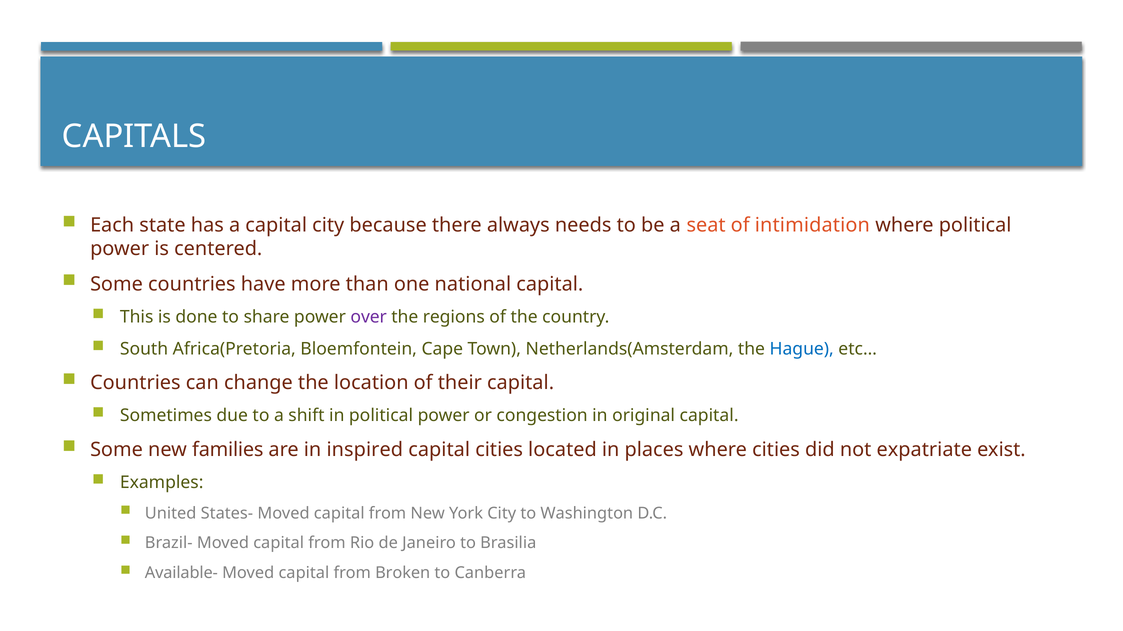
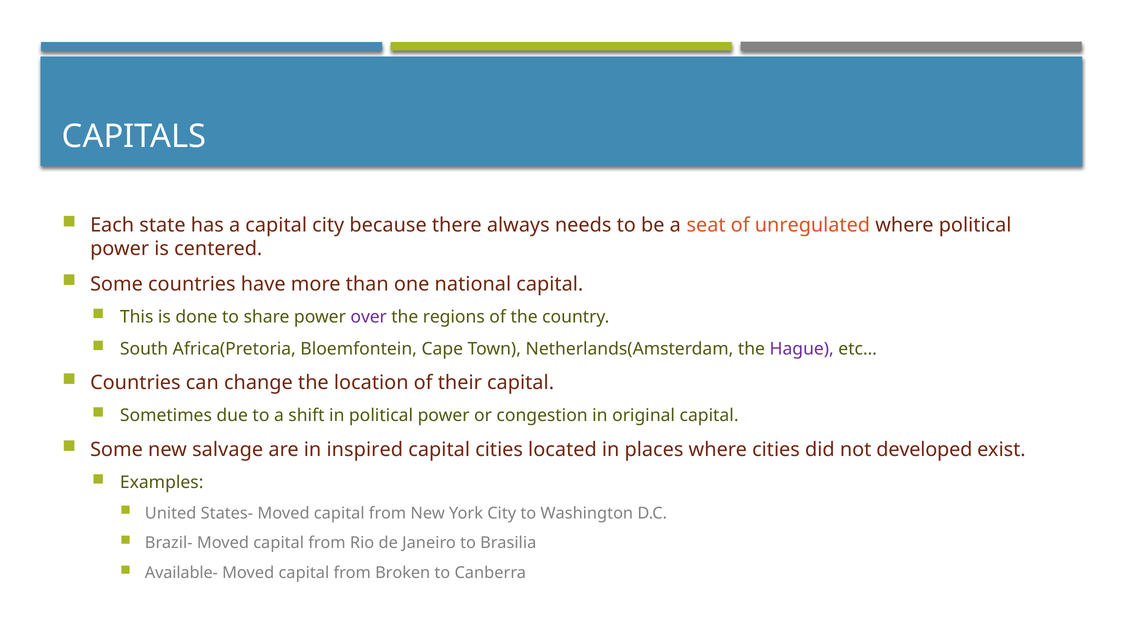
intimidation: intimidation -> unregulated
Hague colour: blue -> purple
families: families -> salvage
expatriate: expatriate -> developed
